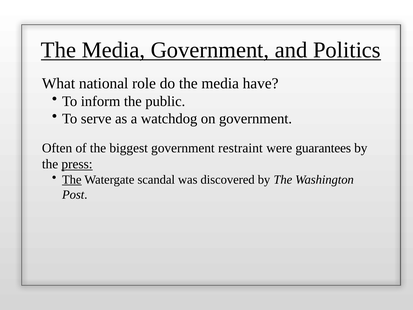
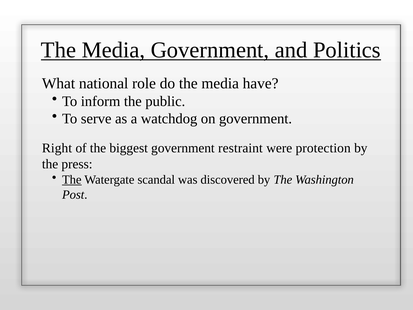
Often: Often -> Right
guarantees: guarantees -> protection
press underline: present -> none
